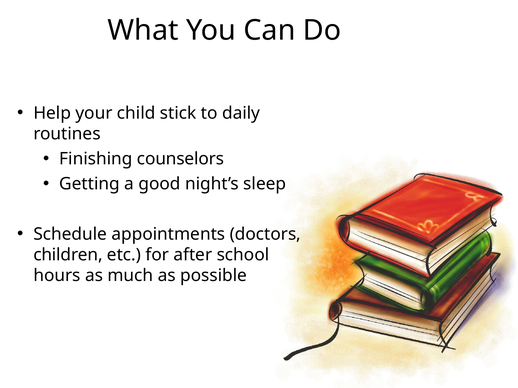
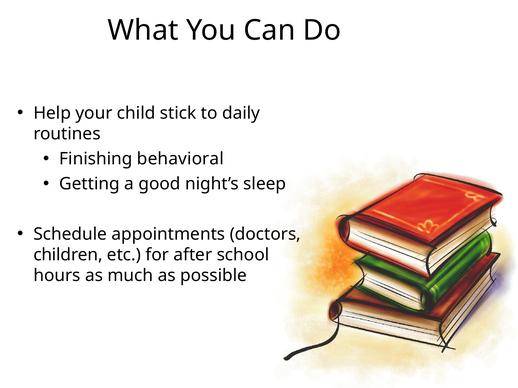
counselors: counselors -> behavioral
